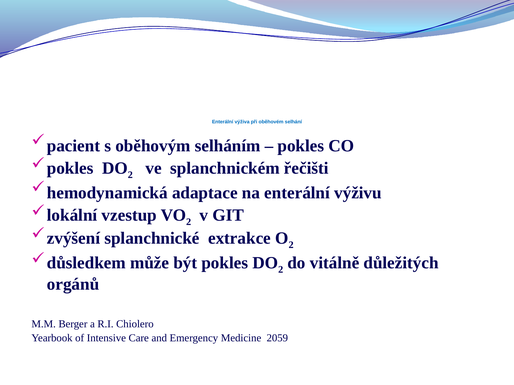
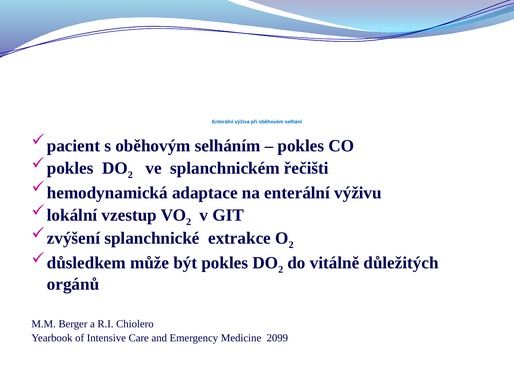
2059: 2059 -> 2099
